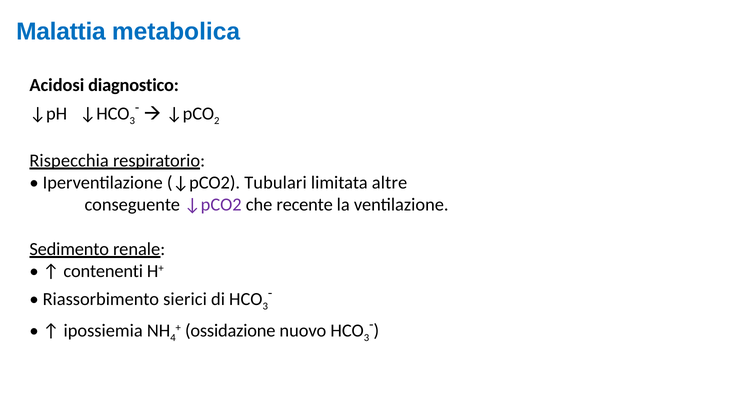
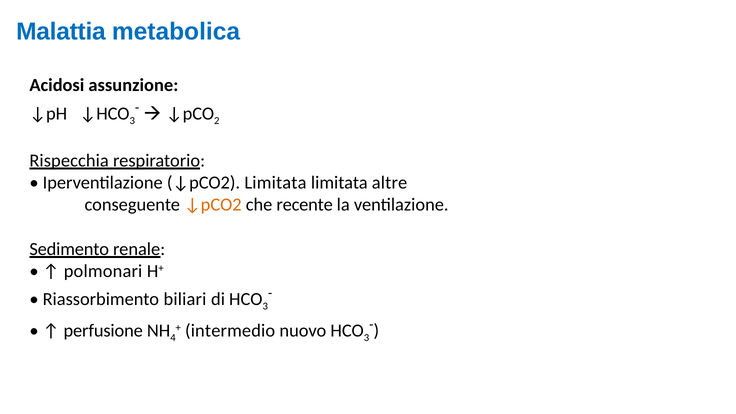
diagnostico: diagnostico -> assunzione
↓pCO2 Tubulari: Tubulari -> Limitata
↓pCO2 at (213, 205) colour: purple -> orange
contenenti: contenenti -> polmonari
sierici: sierici -> biliari
ipossiemia: ipossiemia -> perfusione
ossidazione: ossidazione -> intermedio
